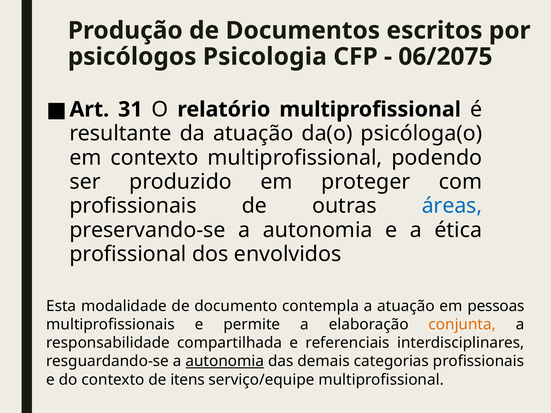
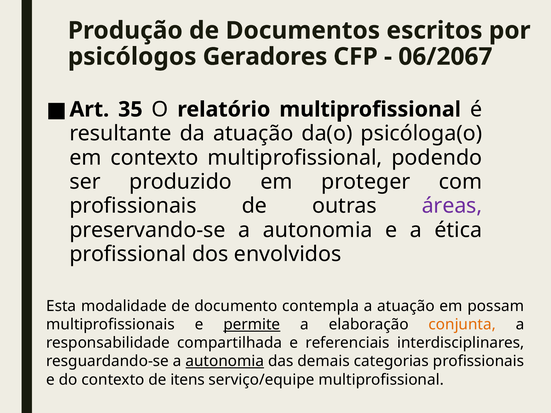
Psicologia: Psicologia -> Geradores
06/2075: 06/2075 -> 06/2067
31: 31 -> 35
áreas colour: blue -> purple
pessoas: pessoas -> possam
permite underline: none -> present
